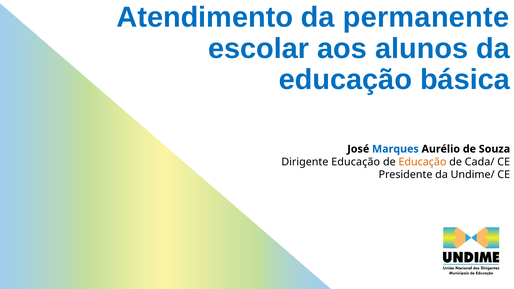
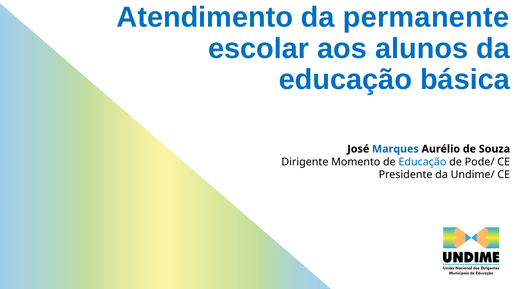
Dirigente Educação: Educação -> Momento
Educação at (422, 162) colour: orange -> blue
Cada/: Cada/ -> Pode/
